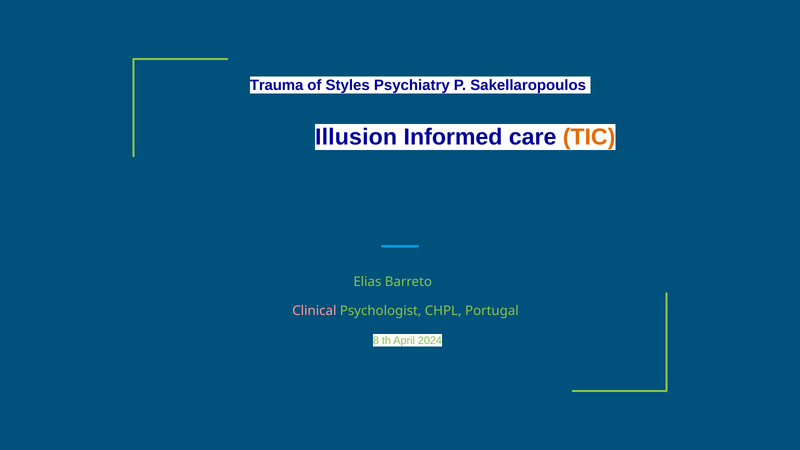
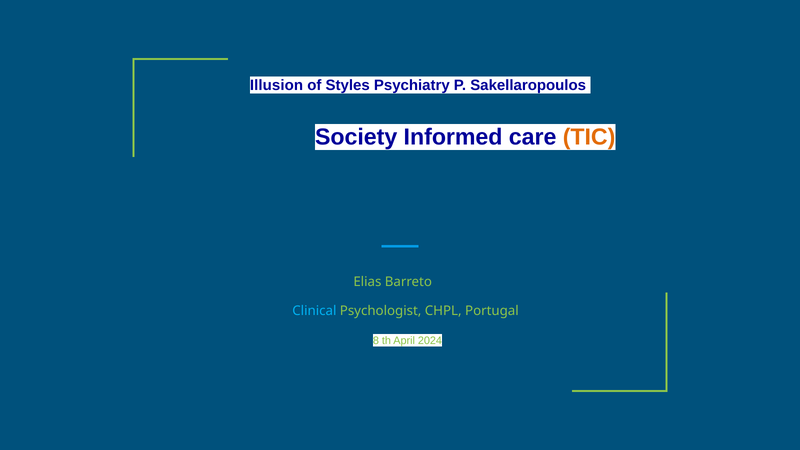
Trauma: Trauma -> Illusion
Illusion: Illusion -> Society
Clinical colour: pink -> light blue
